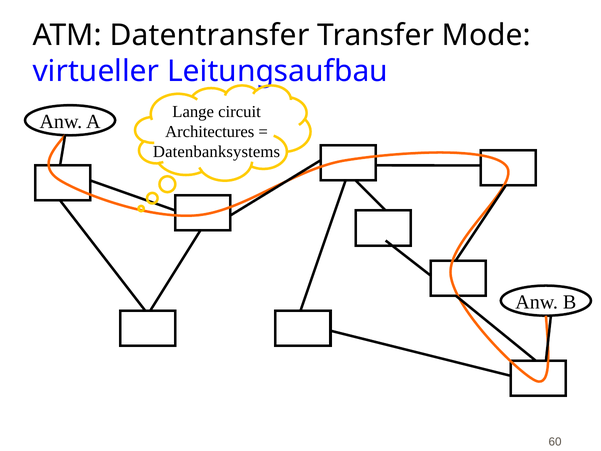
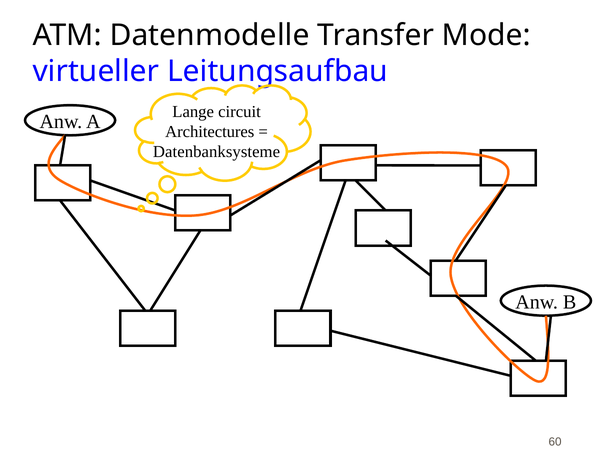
Datentransfer: Datentransfer -> Datenmodelle
Datenbanksystems: Datenbanksystems -> Datenbanksysteme
